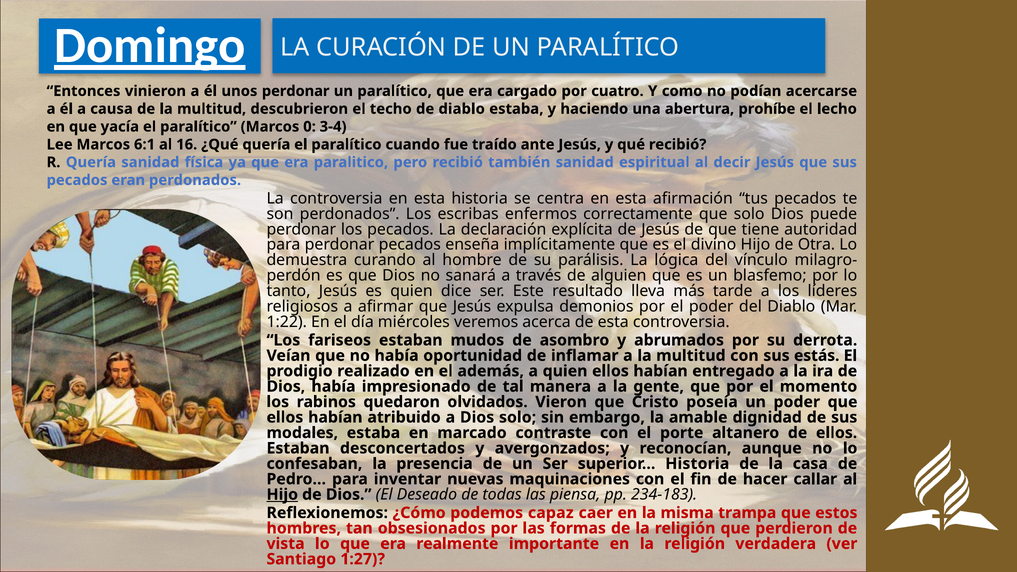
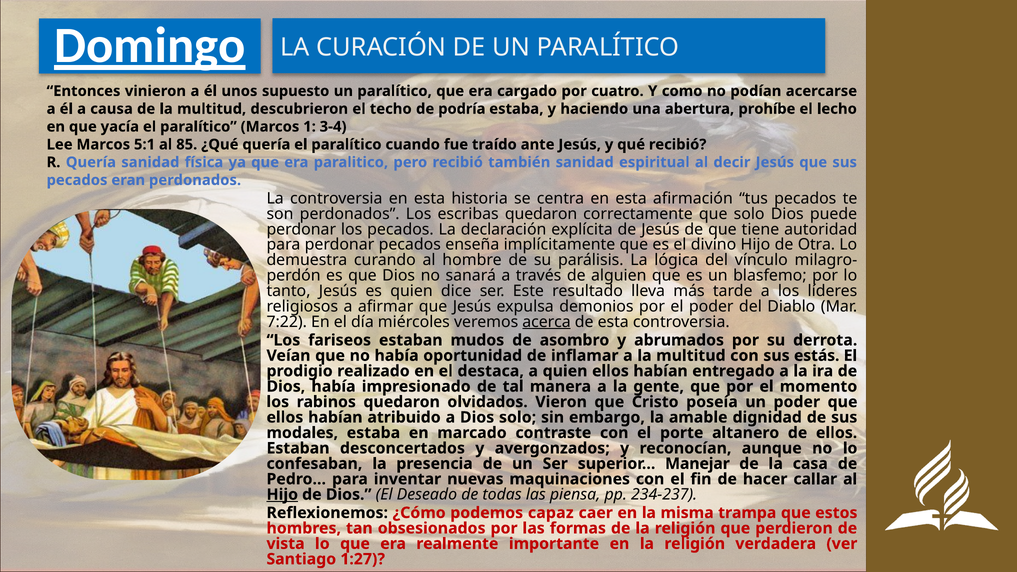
unos perdonar: perdonar -> supuesto
de diablo: diablo -> podría
0: 0 -> 1
6:1: 6:1 -> 5:1
16: 16 -> 85
escribas enfermos: enfermos -> quedaron
1:22: 1:22 -> 7:22
acerca underline: none -> present
además: además -> destaca
superior… Historia: Historia -> Manejar
234-183: 234-183 -> 234-237
